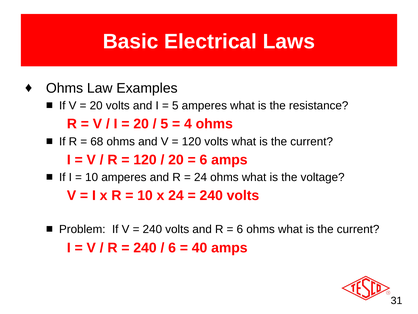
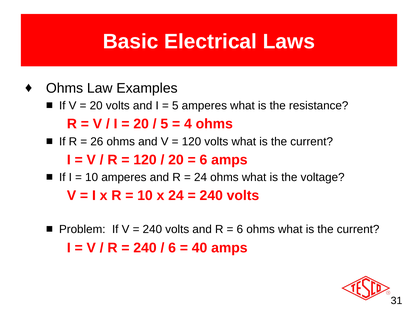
68: 68 -> 26
